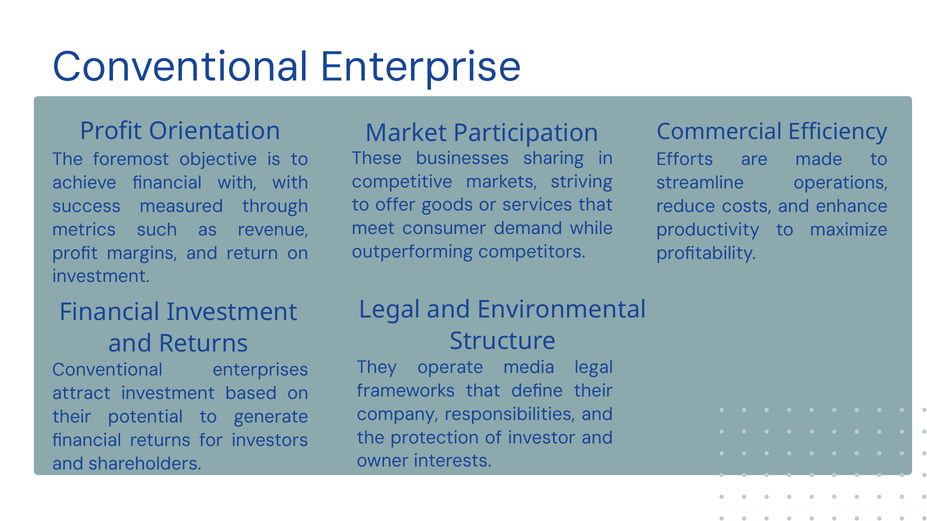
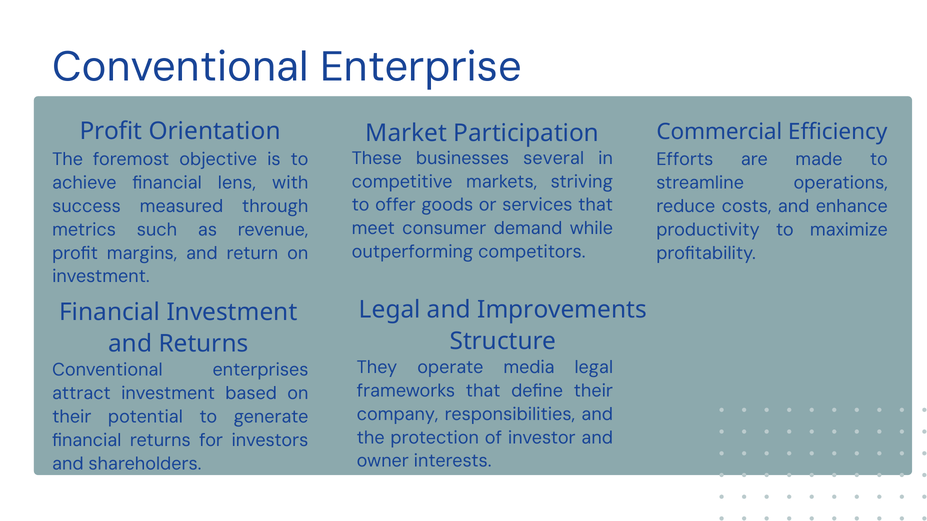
sharing: sharing -> several
financial with: with -> lens
Environmental: Environmental -> Improvements
